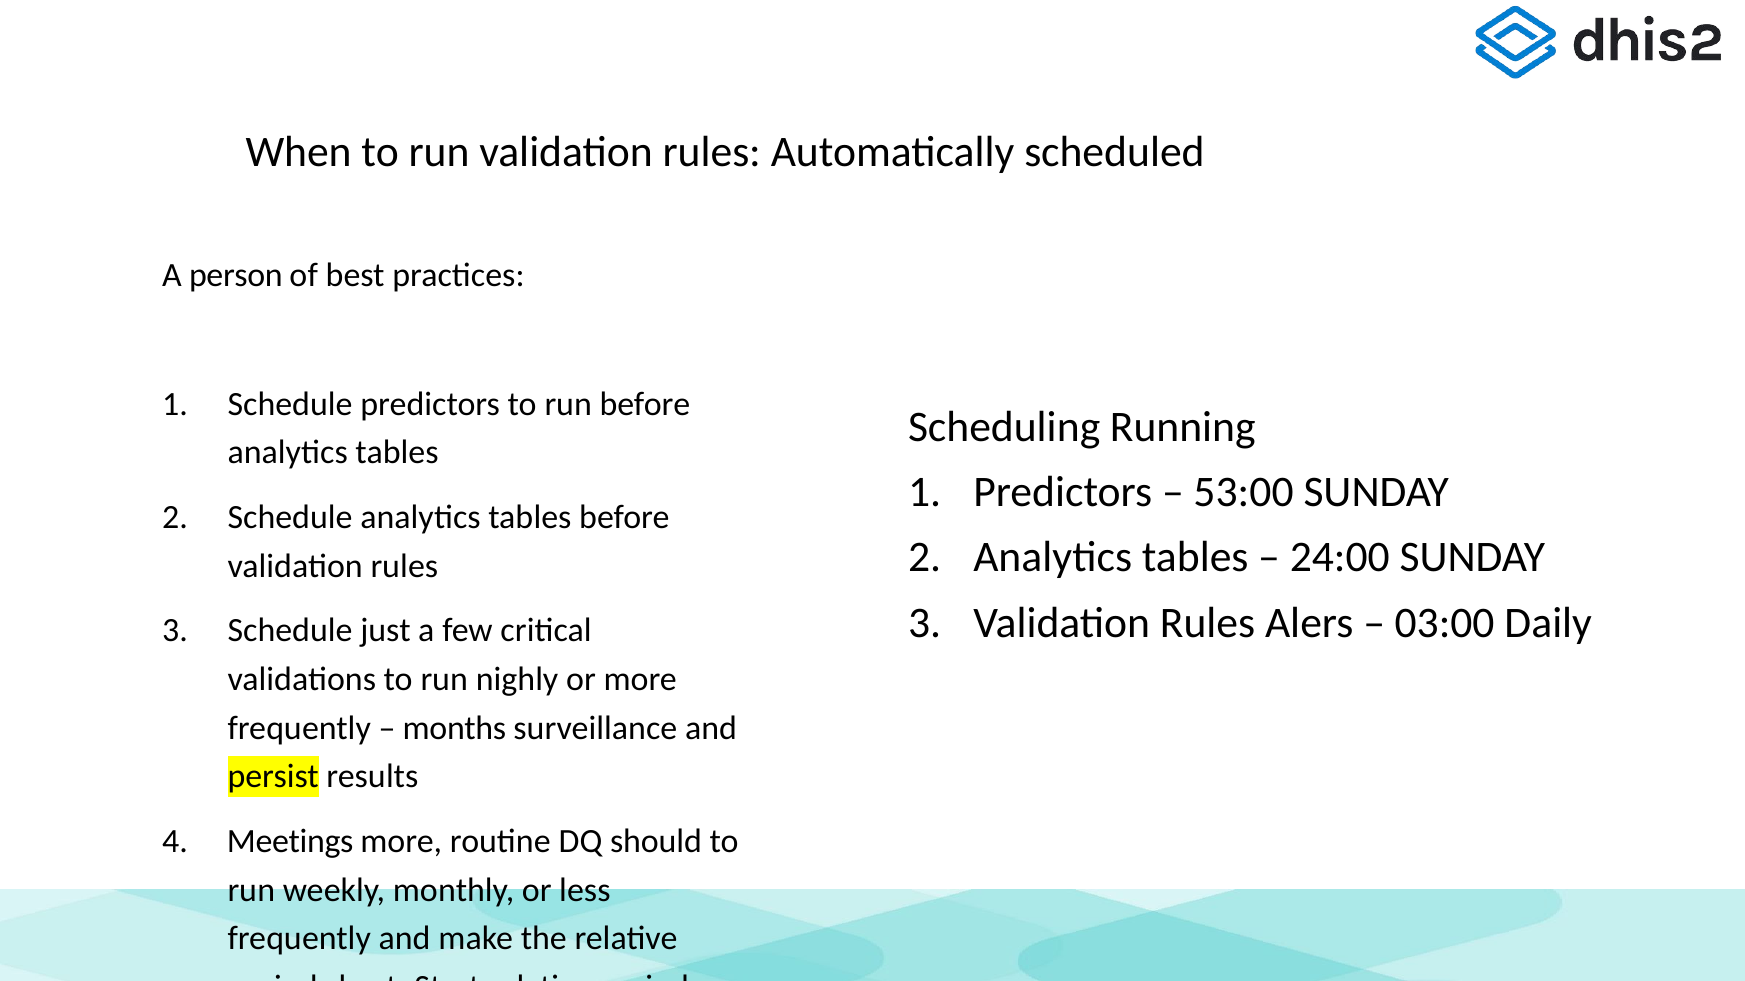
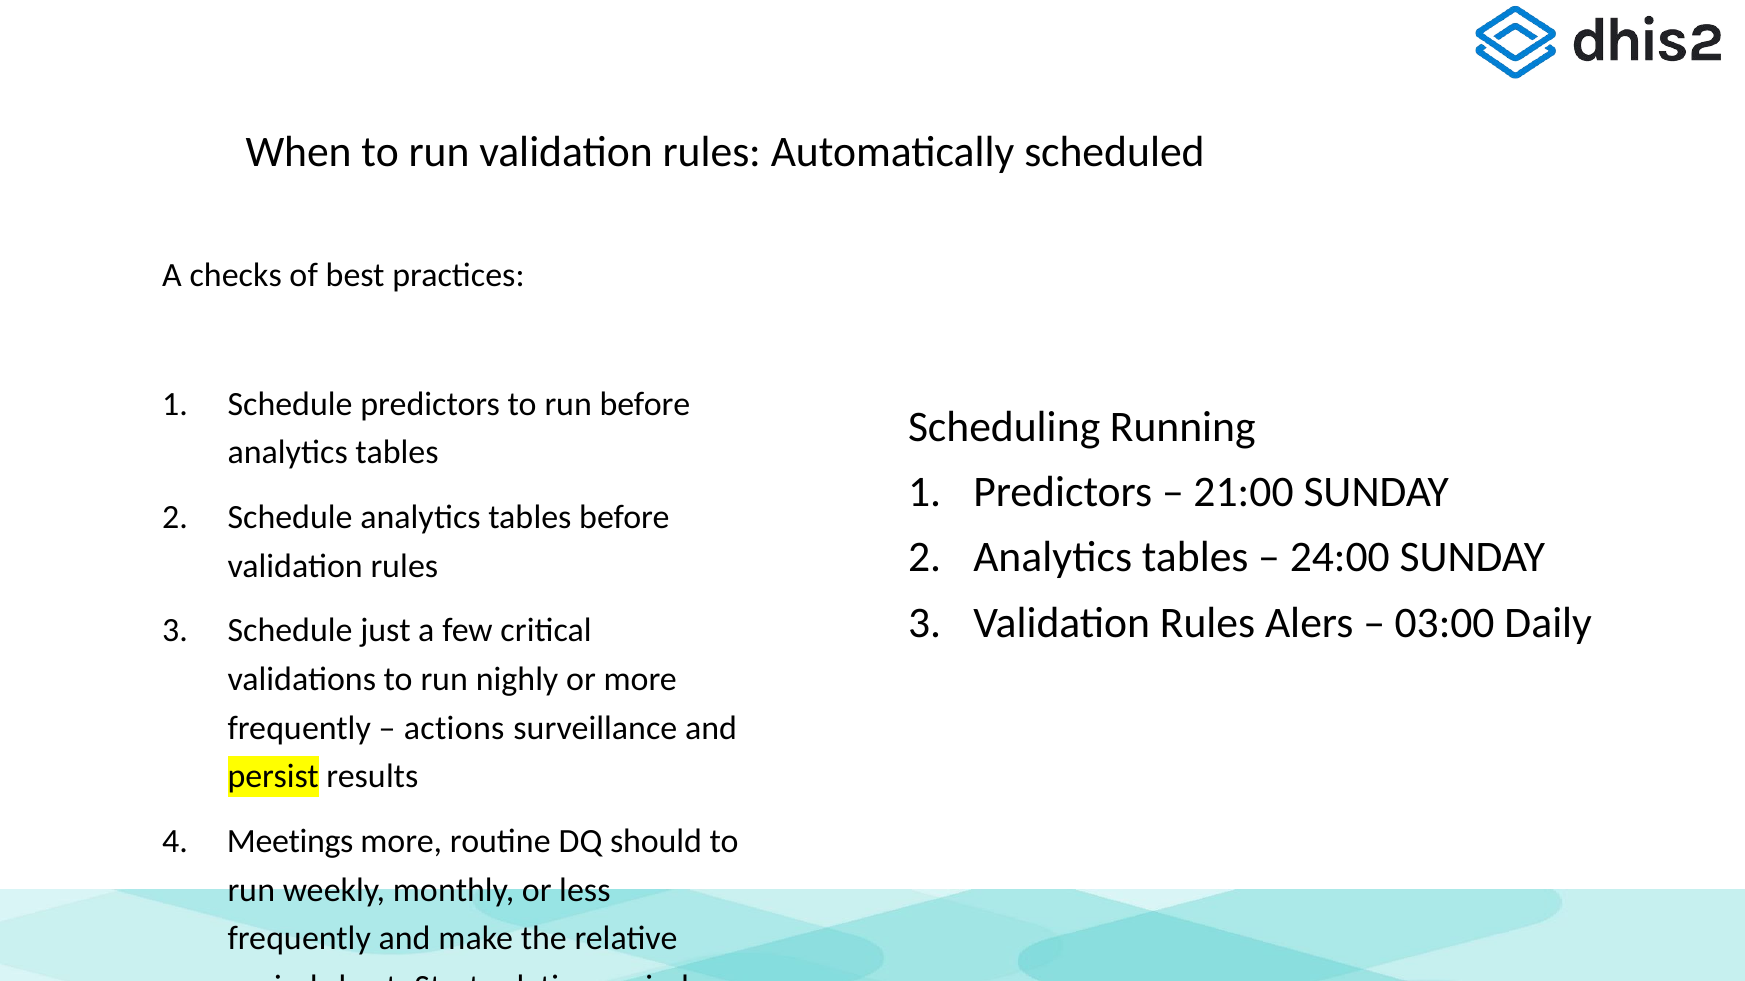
person: person -> checks
53:00: 53:00 -> 21:00
months: months -> actions
